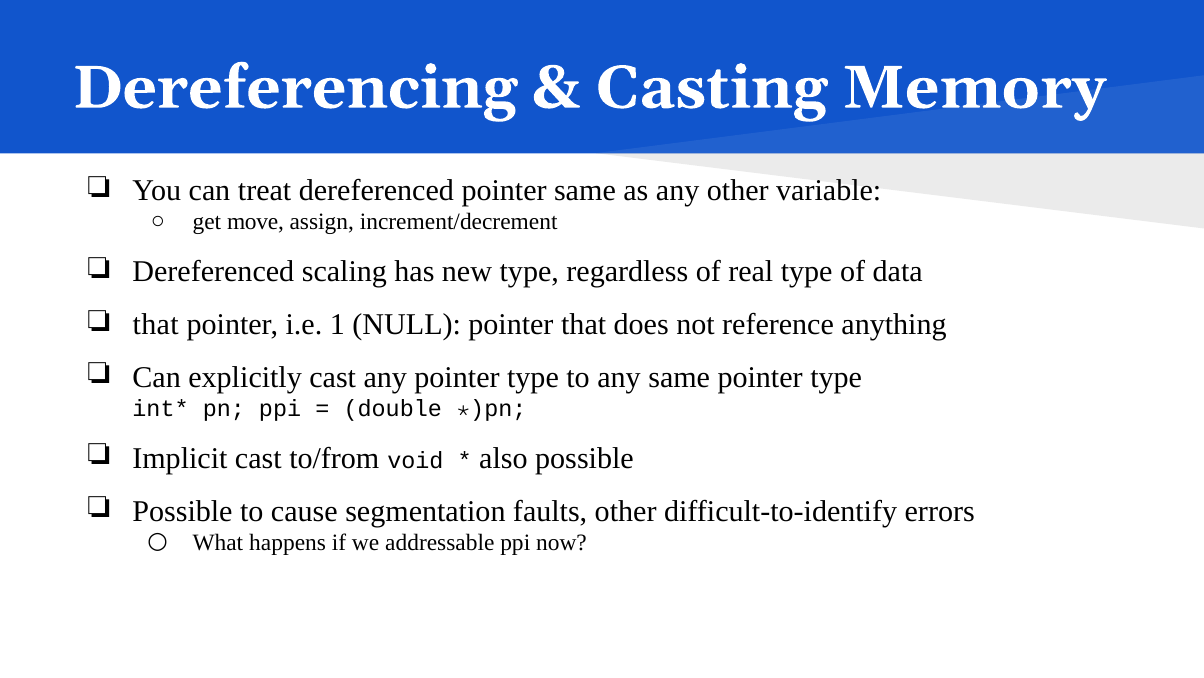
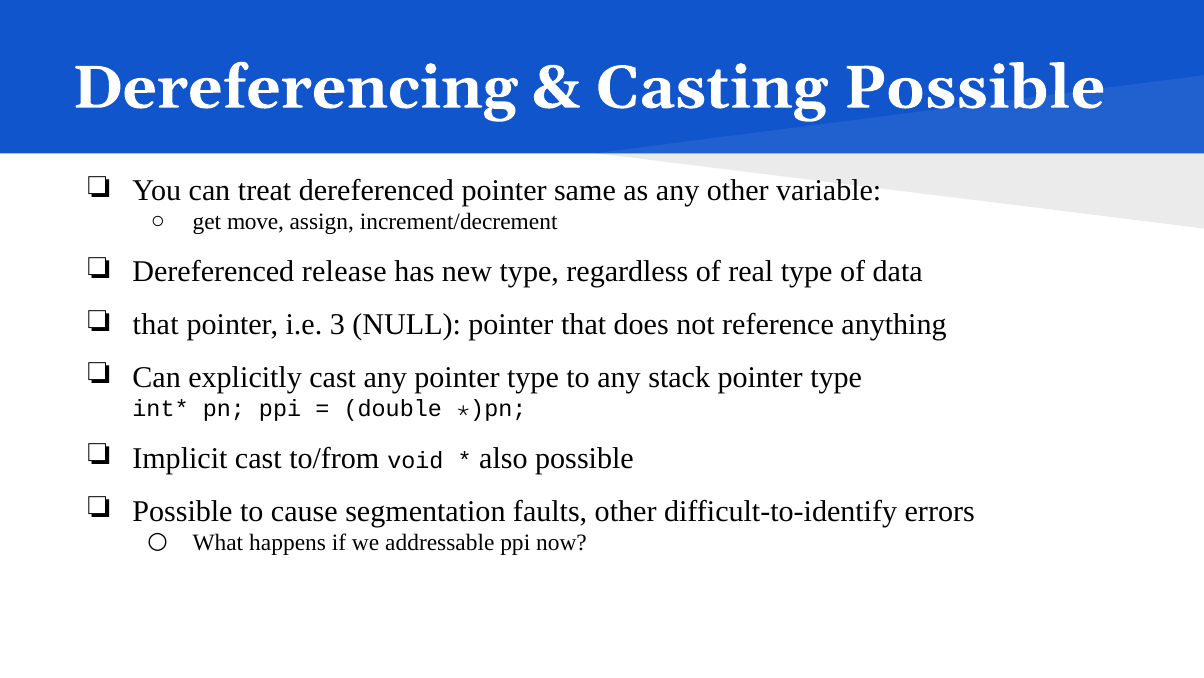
Casting Memory: Memory -> Possible
scaling: scaling -> release
1: 1 -> 3
any same: same -> stack
